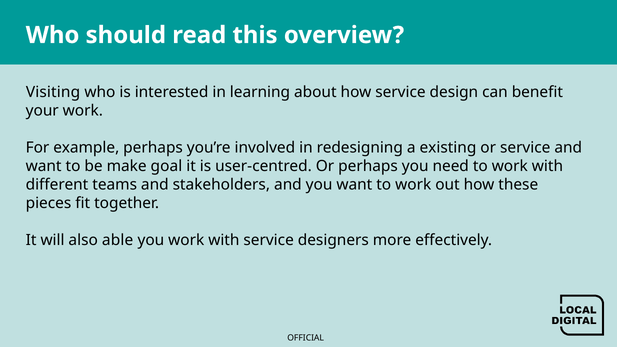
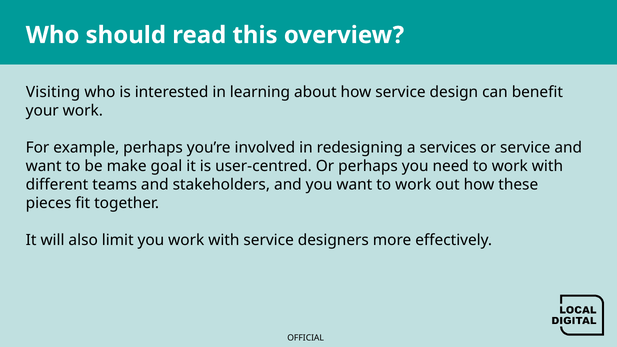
existing: existing -> services
able: able -> limit
